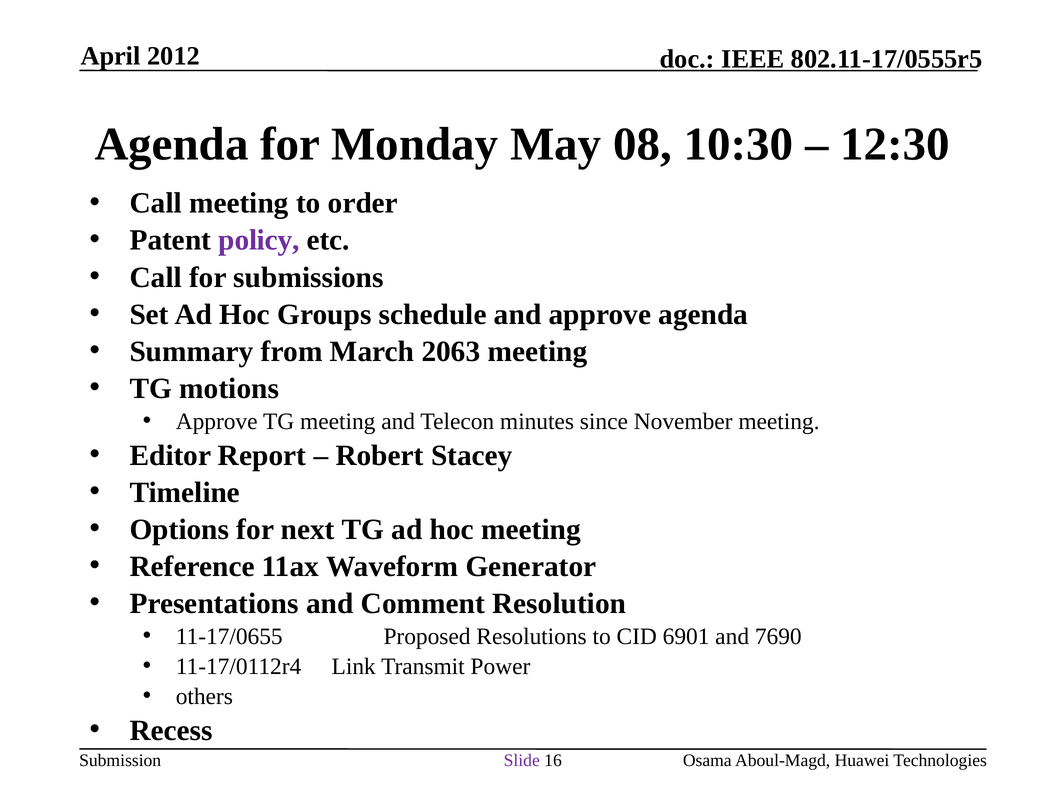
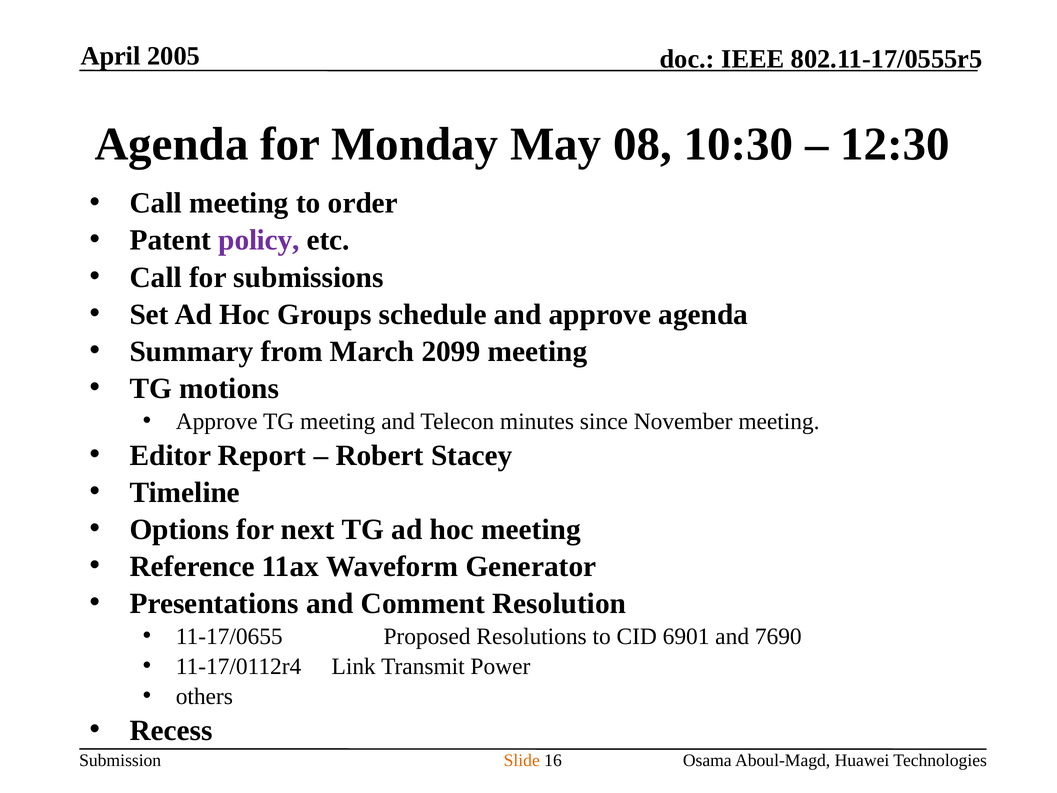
2012: 2012 -> 2005
2063: 2063 -> 2099
Slide colour: purple -> orange
